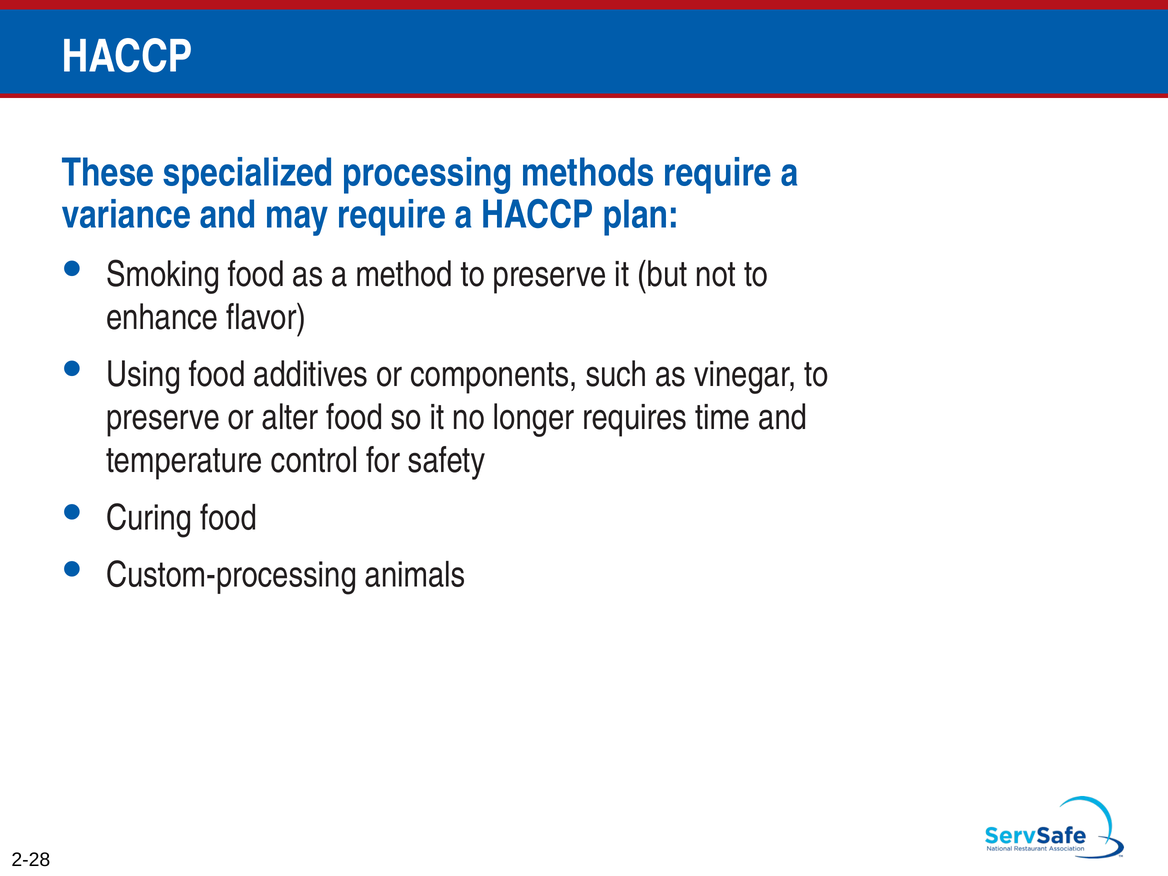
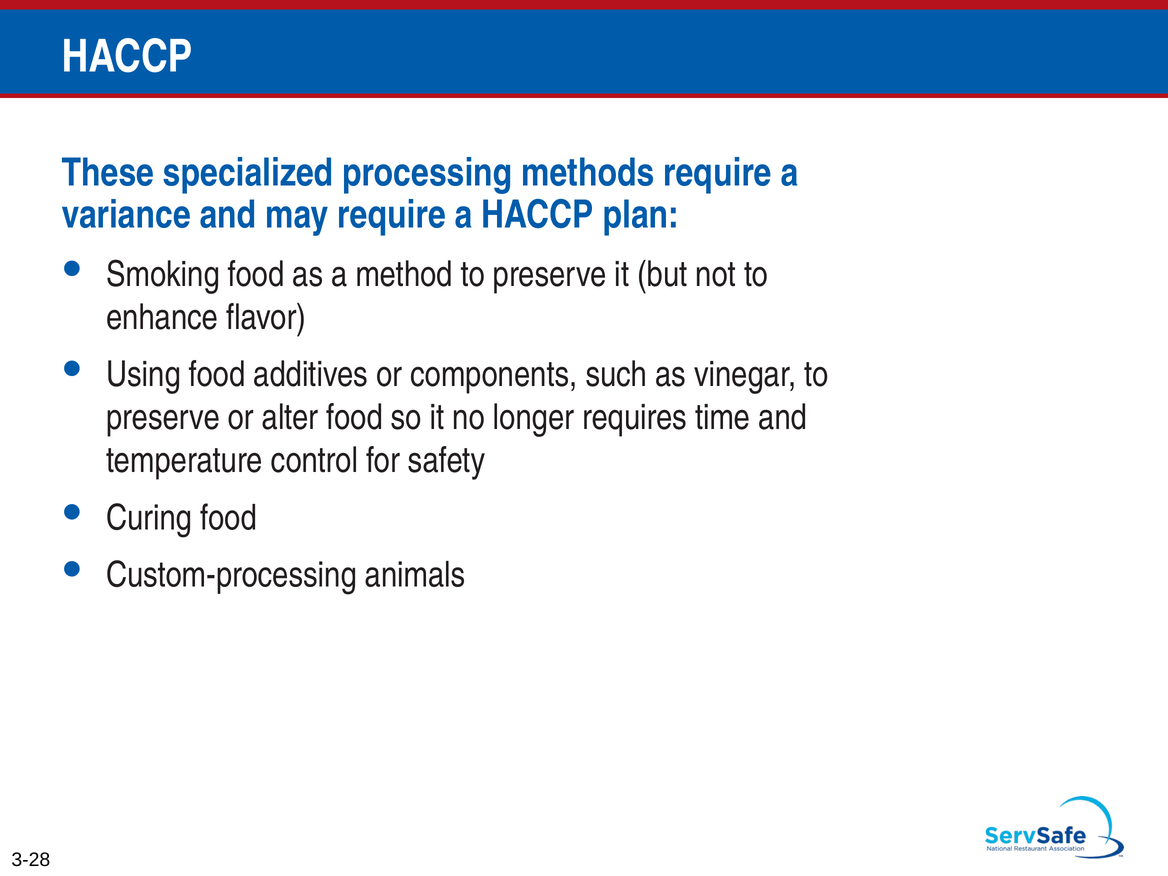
2-28: 2-28 -> 3-28
